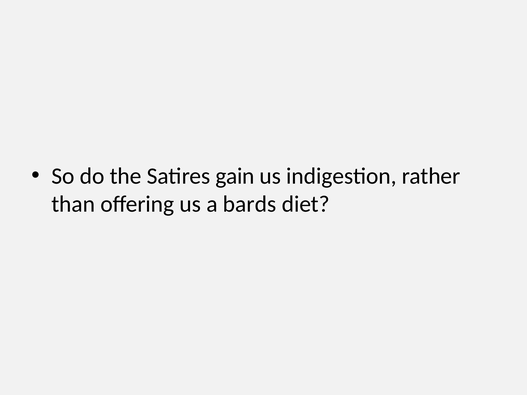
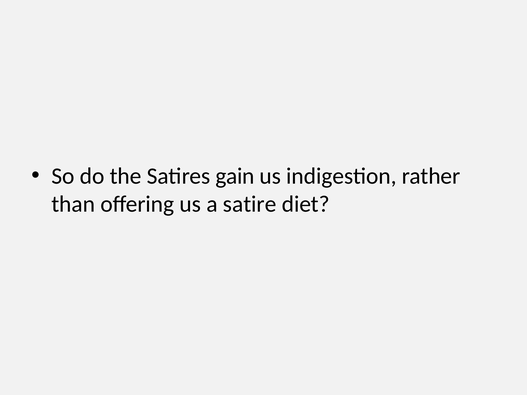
bards: bards -> satire
